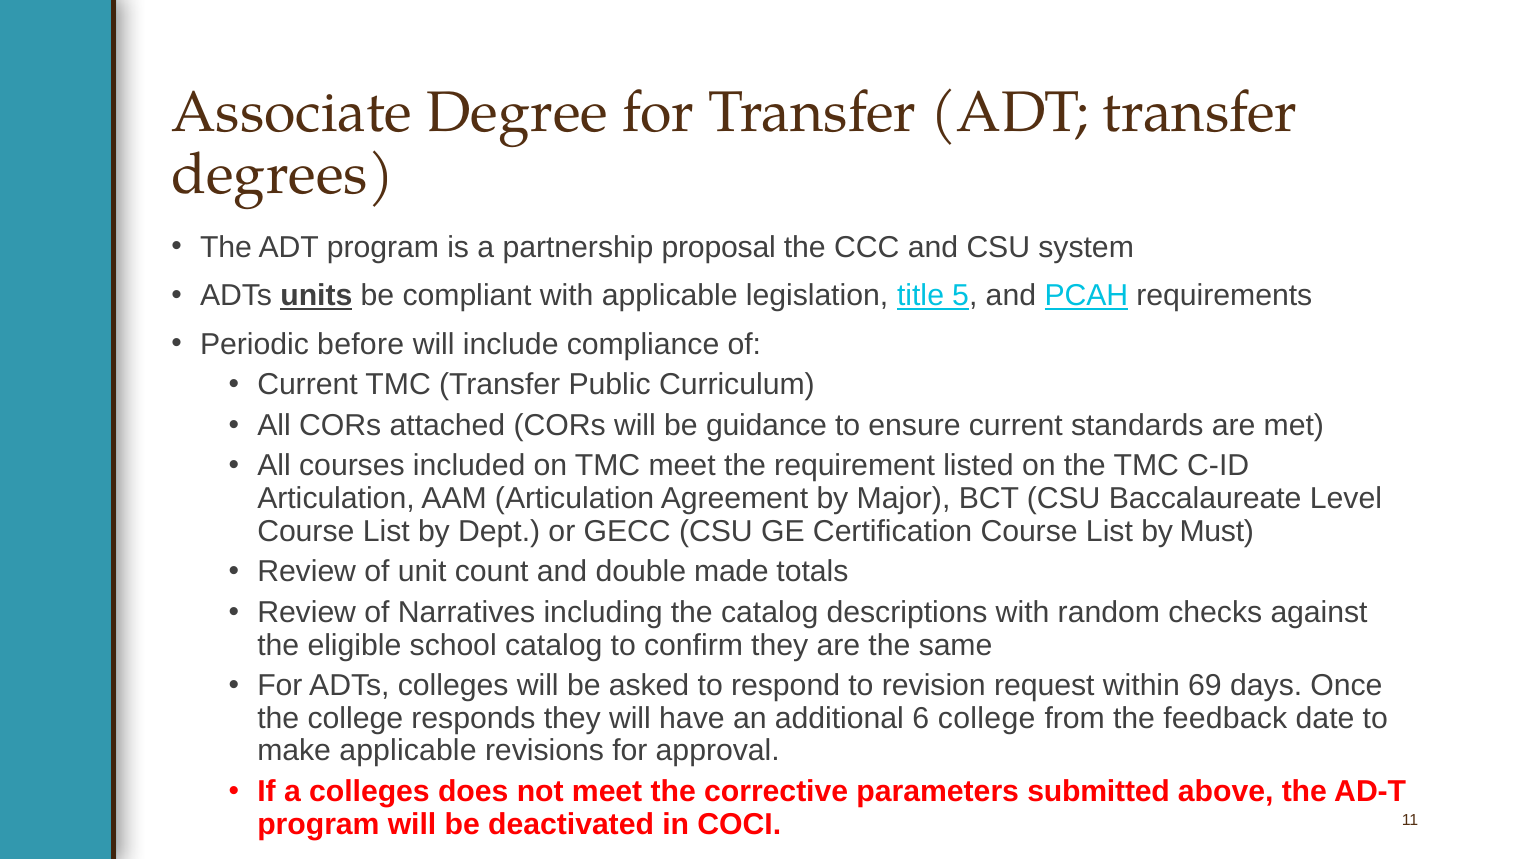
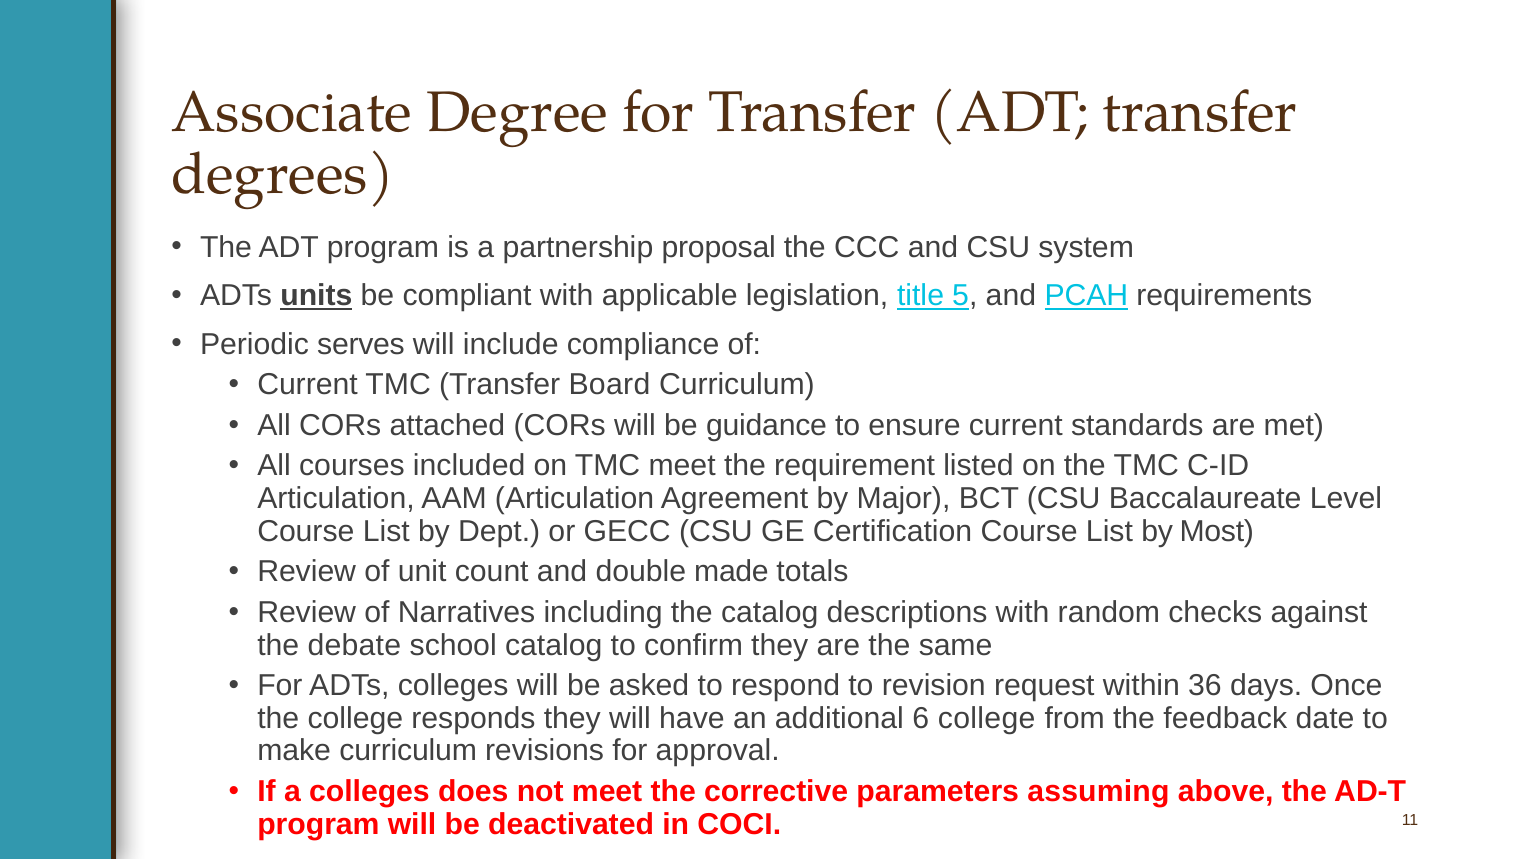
before: before -> serves
Public: Public -> Board
Must: Must -> Most
eligible: eligible -> debate
69: 69 -> 36
make applicable: applicable -> curriculum
submitted: submitted -> assuming
